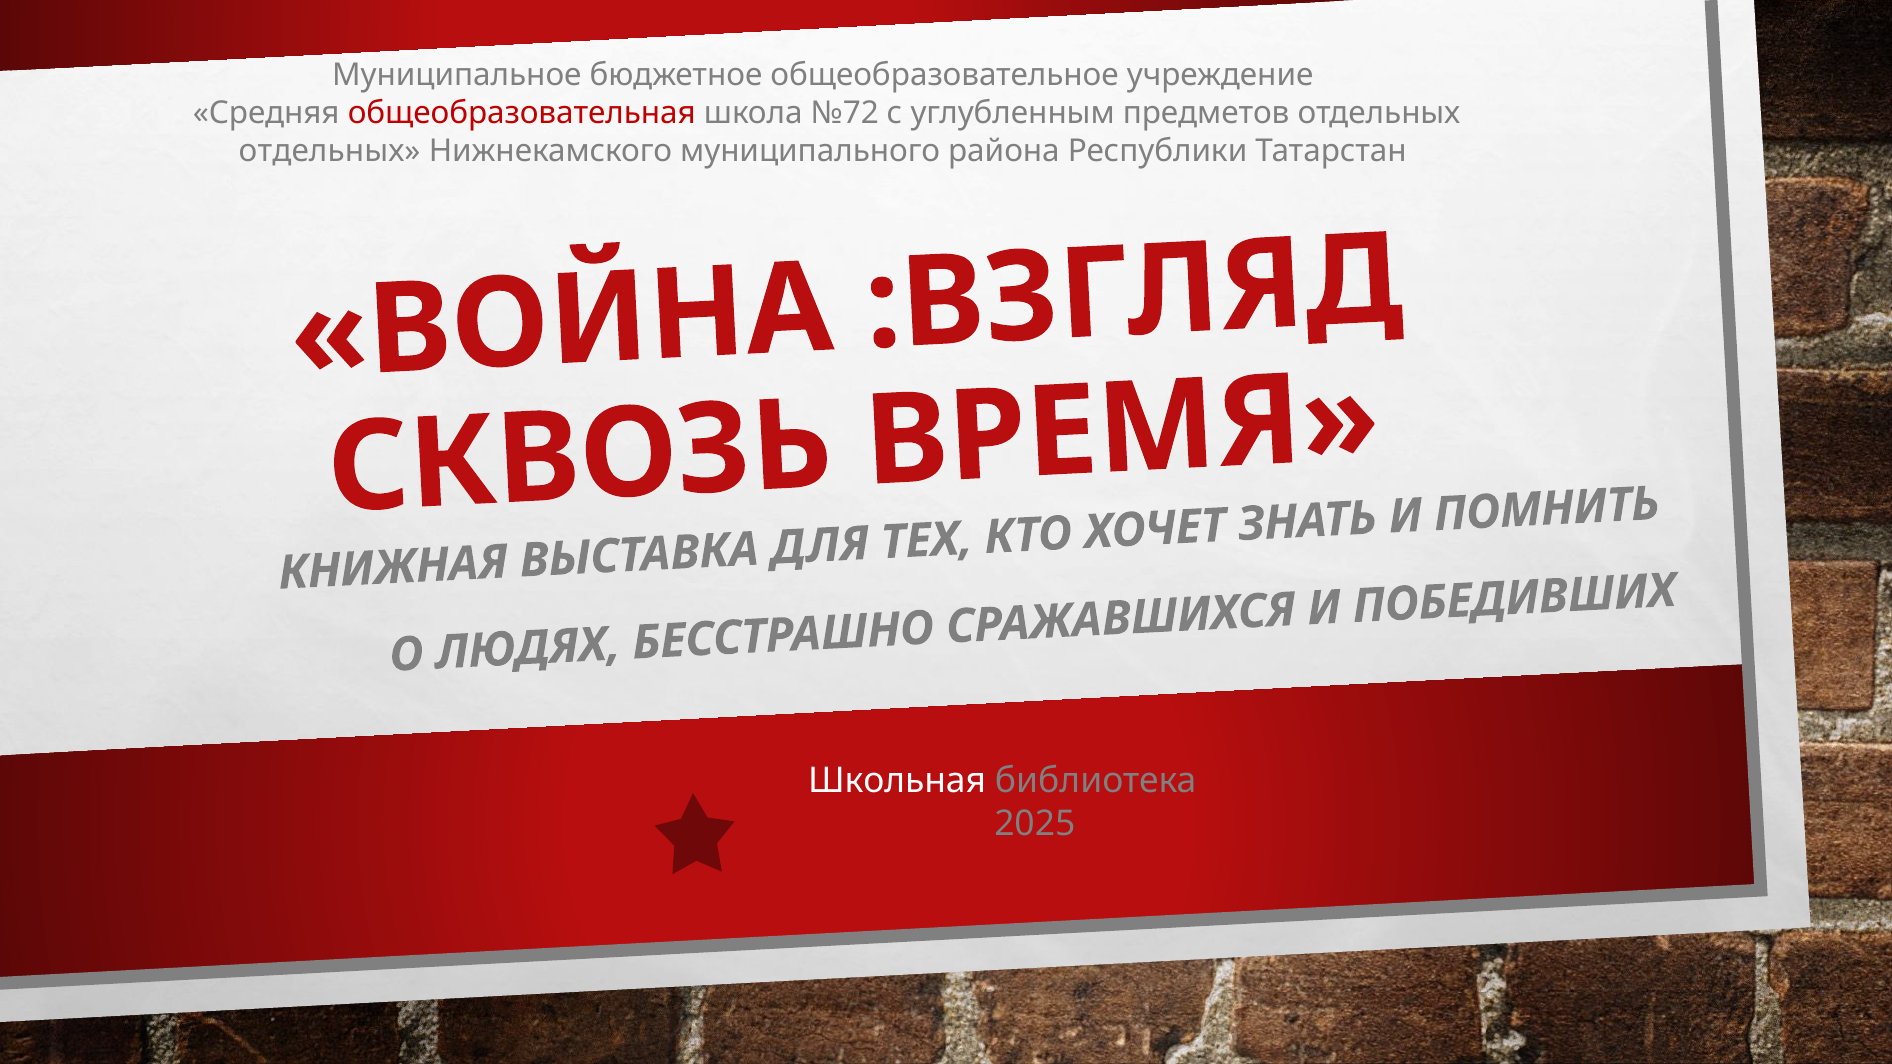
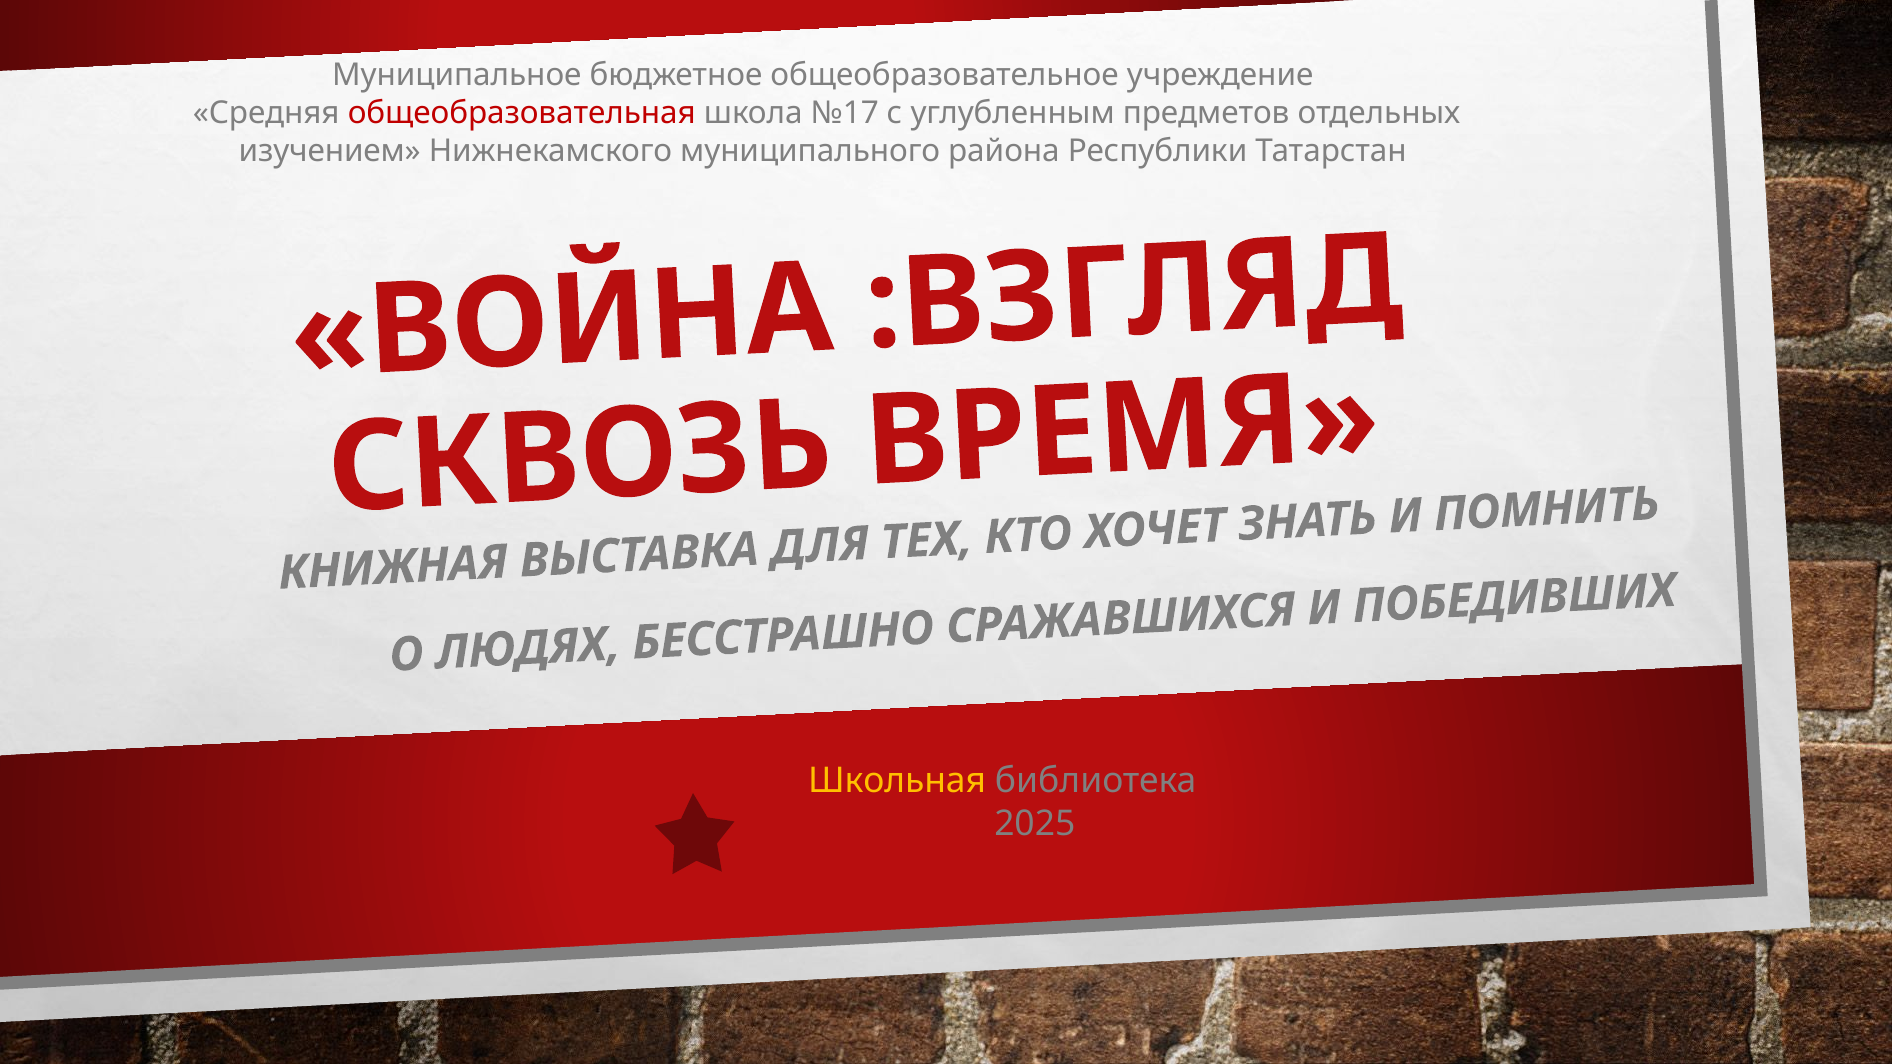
№72: №72 -> №17
отдельных at (330, 151): отдельных -> изучением
Школьная colour: white -> yellow
